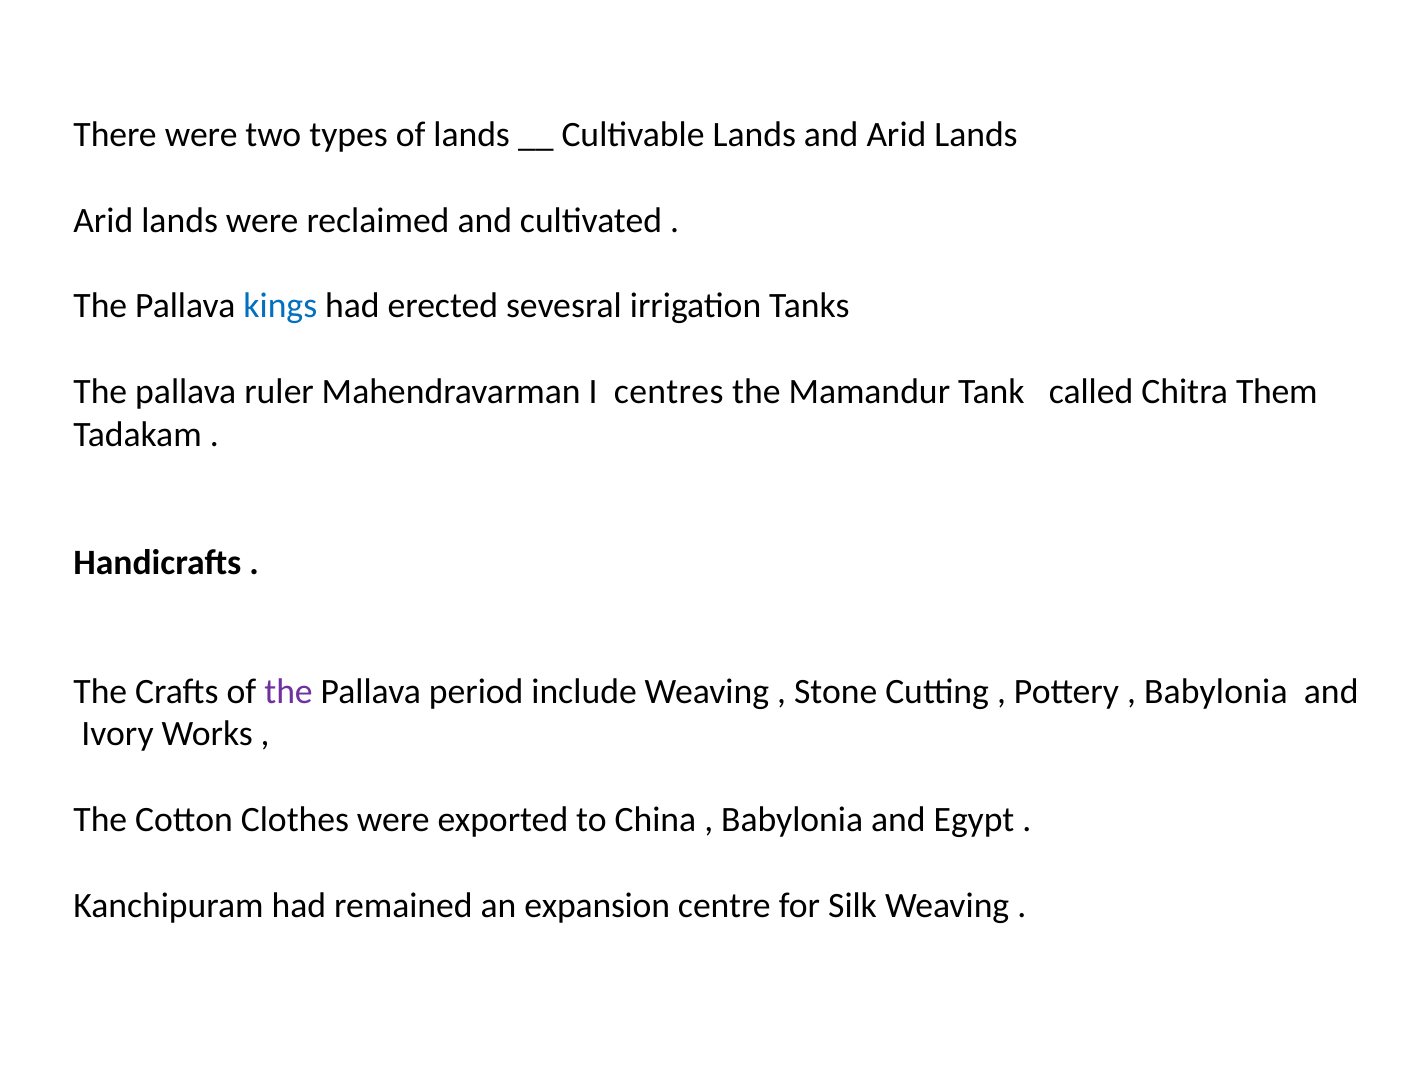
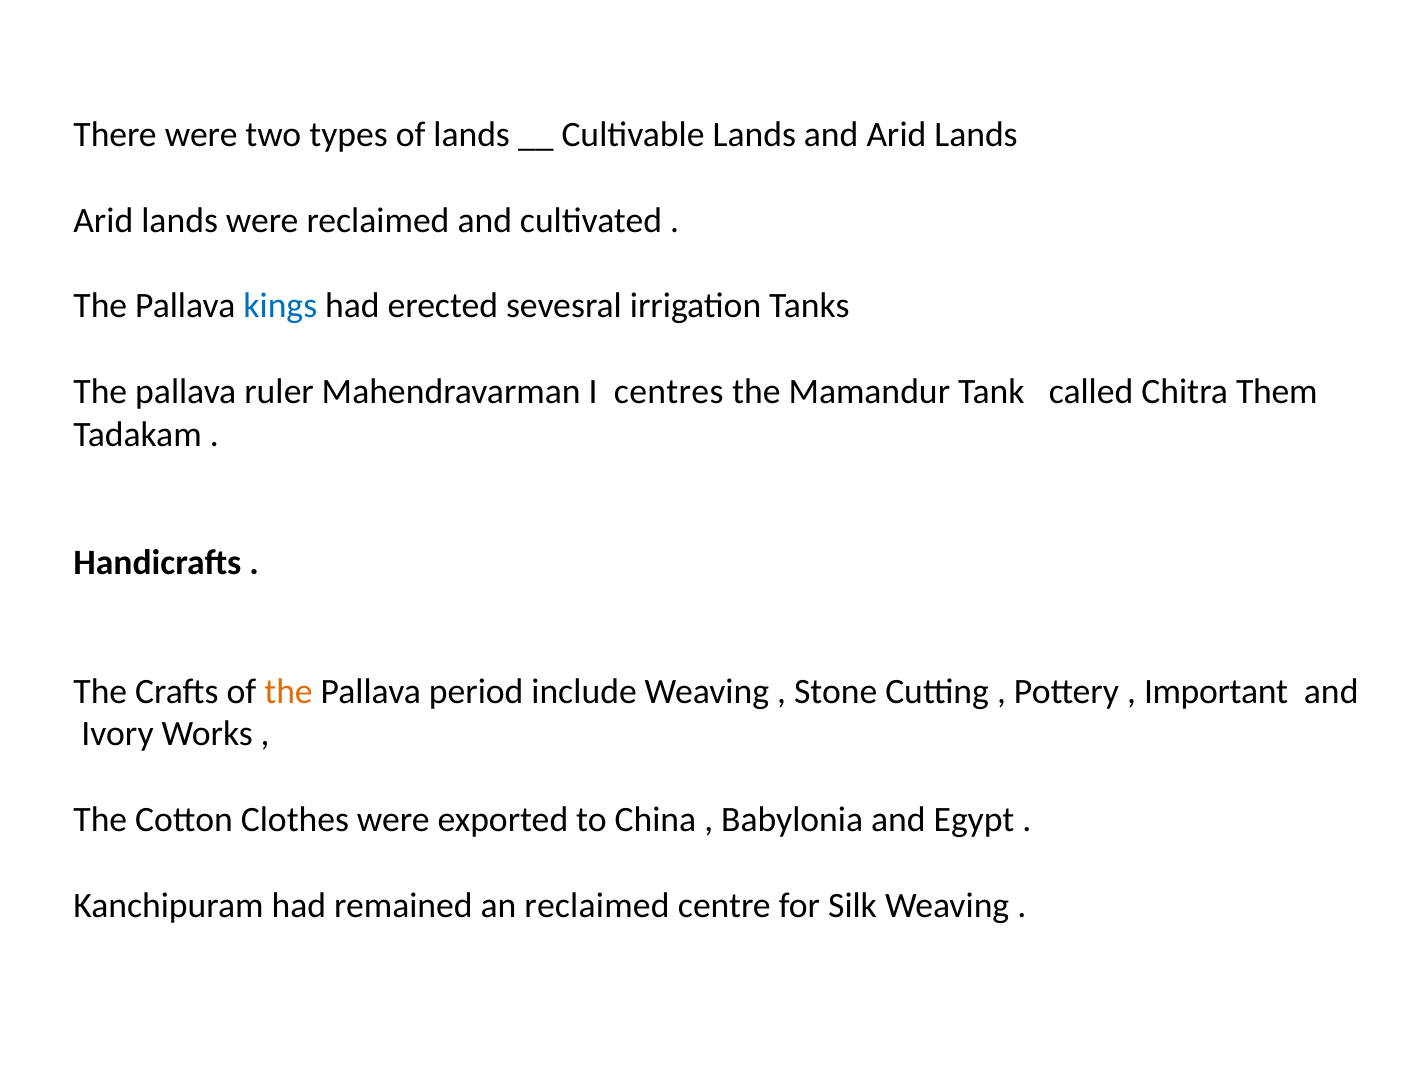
the at (289, 691) colour: purple -> orange
Babylonia at (1216, 691): Babylonia -> Important
an expansion: expansion -> reclaimed
